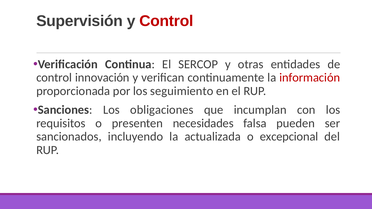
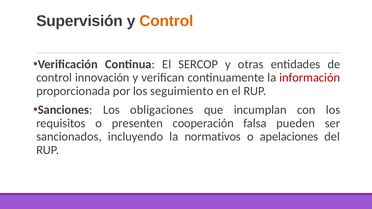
Control at (166, 21) colour: red -> orange
necesidades: necesidades -> cooperación
actualizada: actualizada -> normativos
excepcional: excepcional -> apelaciones
